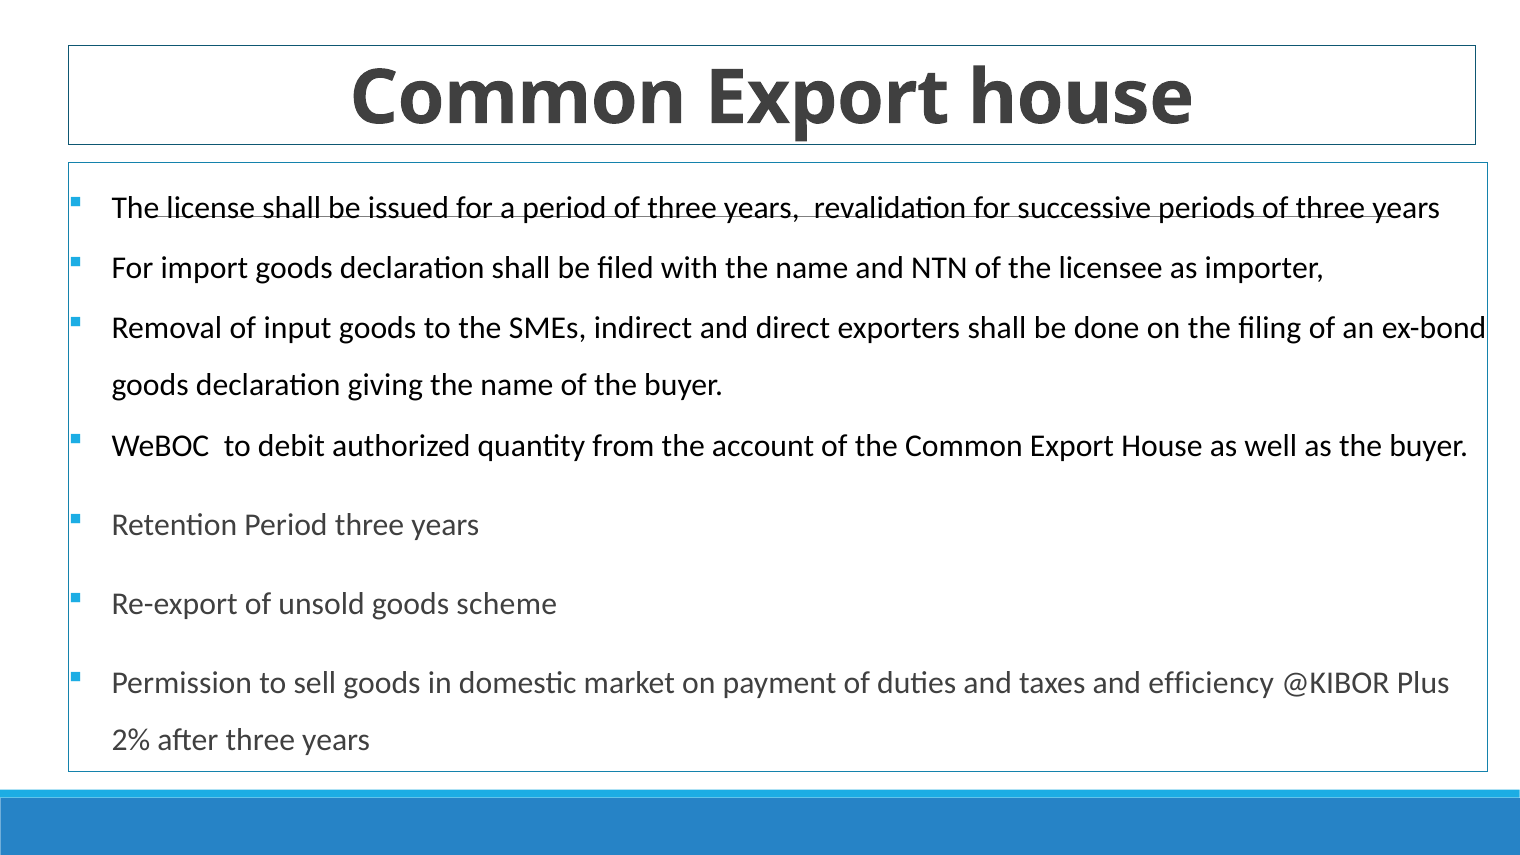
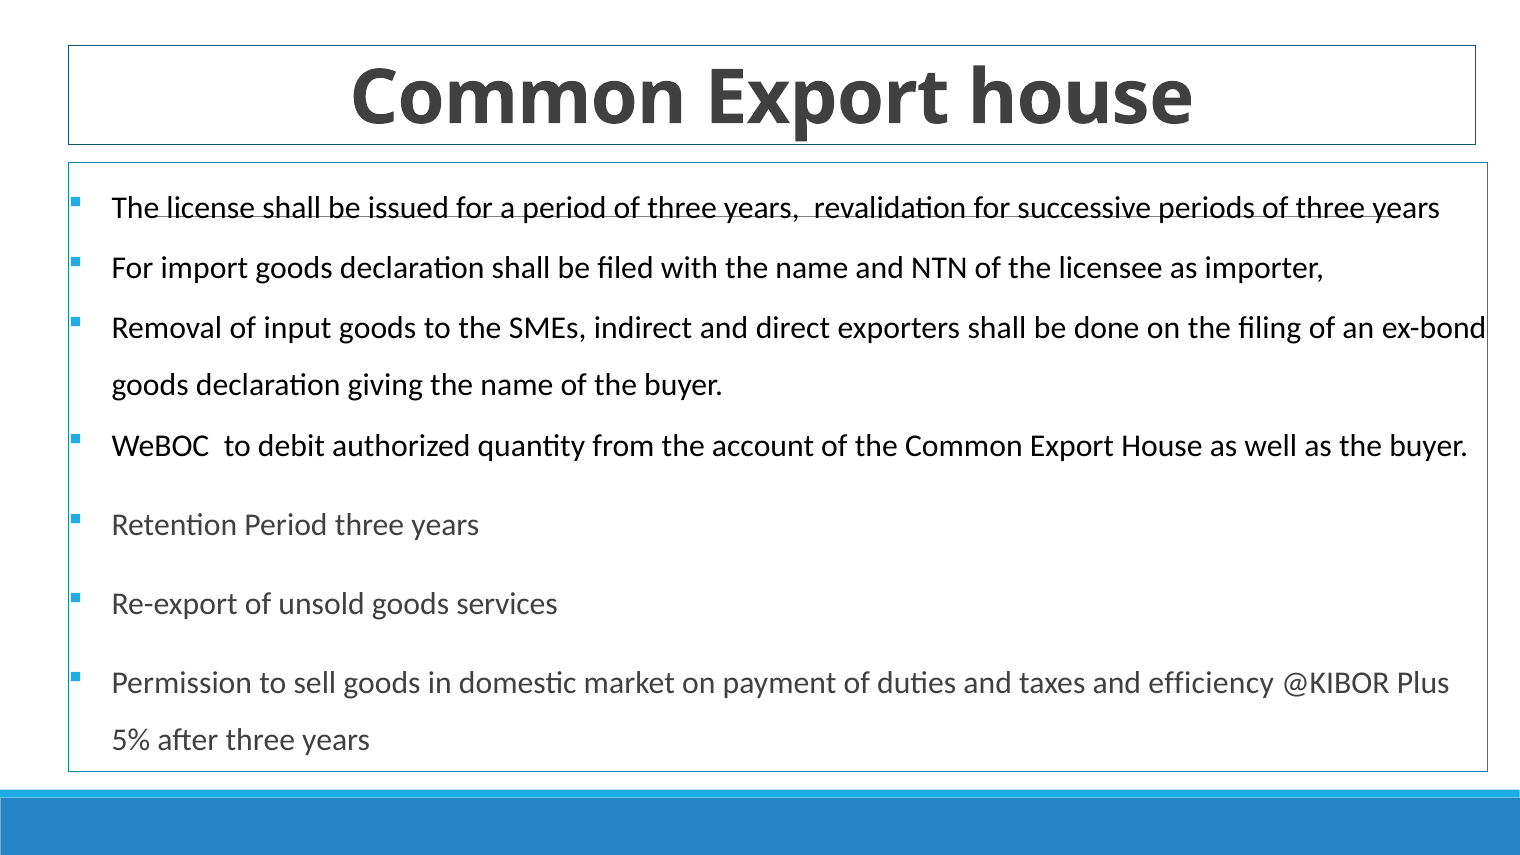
scheme: scheme -> services
2%: 2% -> 5%
